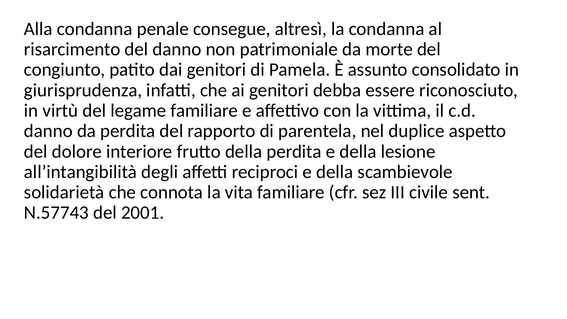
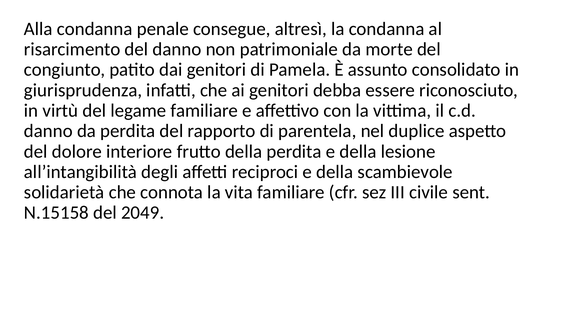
N.57743: N.57743 -> N.15158
2001: 2001 -> 2049
